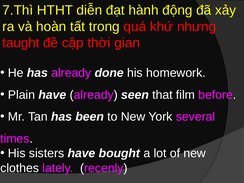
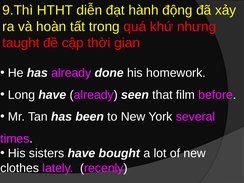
7.Thì: 7.Thì -> 9.Thì
Plain: Plain -> Long
